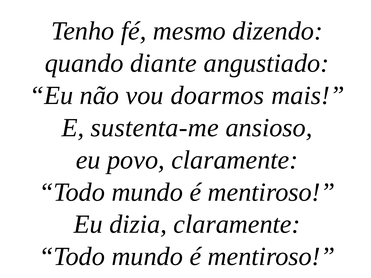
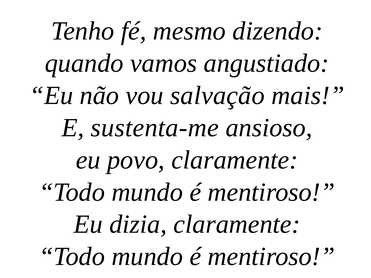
diante: diante -> vamos
doarmos: doarmos -> salvação
